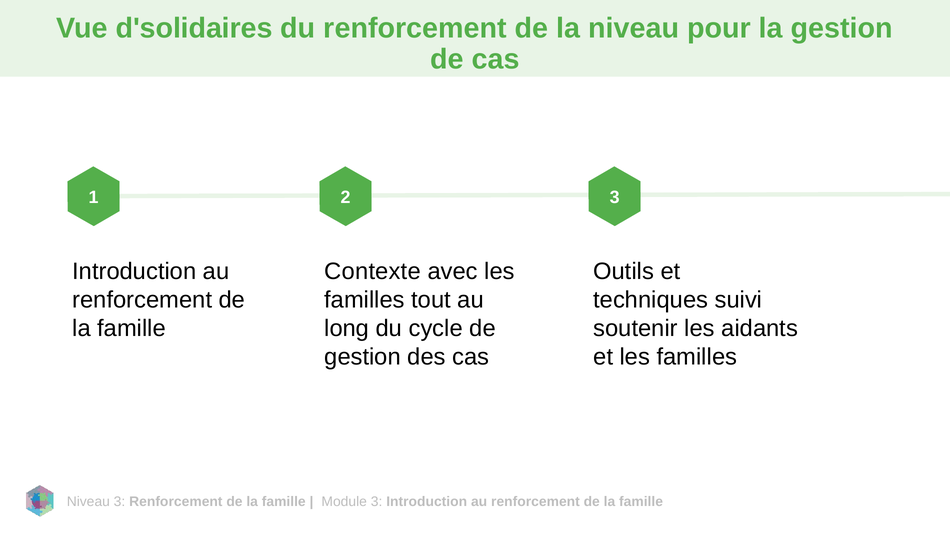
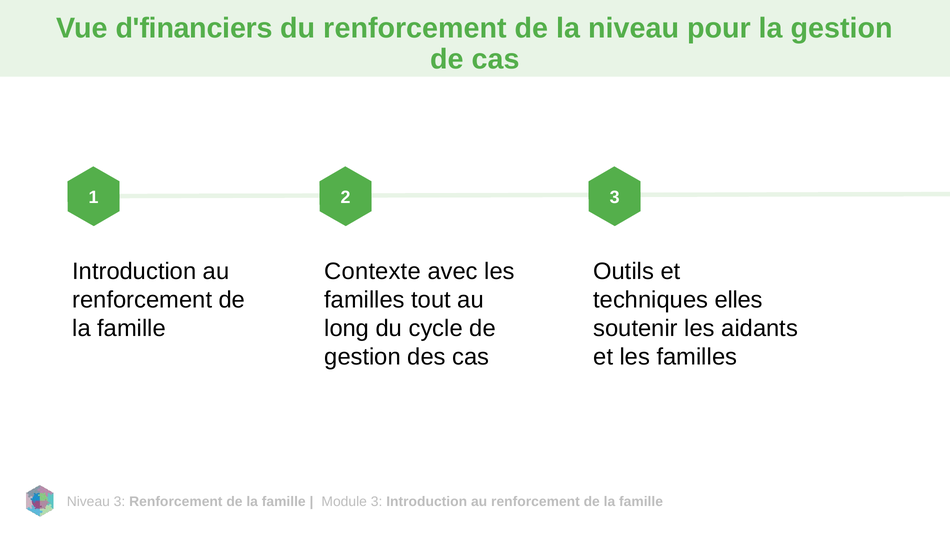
d'solidaires: d'solidaires -> d'financiers
suivi: suivi -> elles
